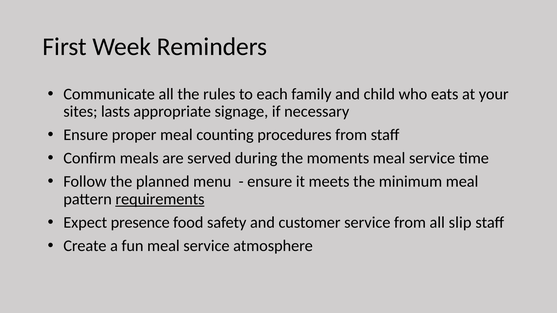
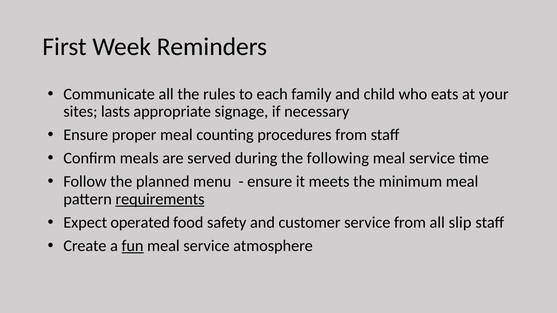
moments: moments -> following
presence: presence -> operated
fun underline: none -> present
